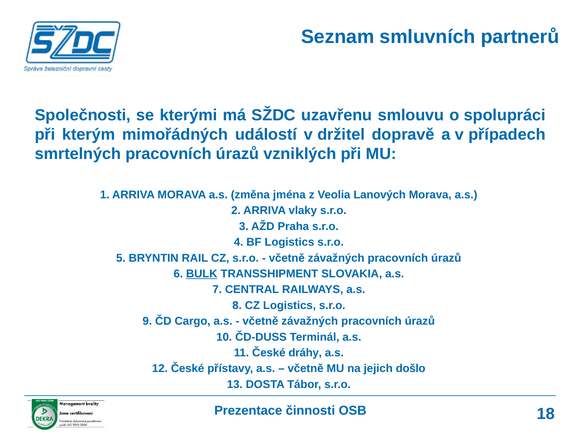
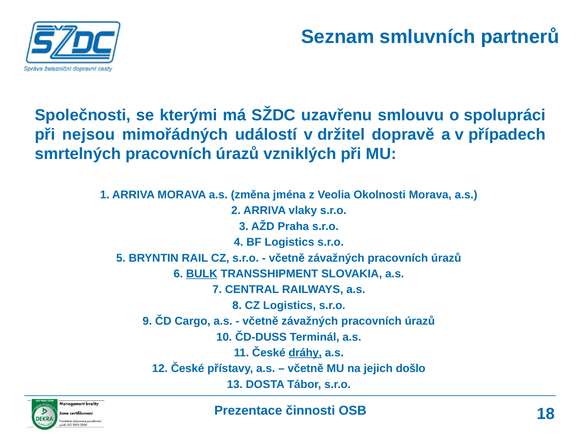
kterým: kterým -> nejsou
Lanových: Lanových -> Okolnosti
dráhy underline: none -> present
